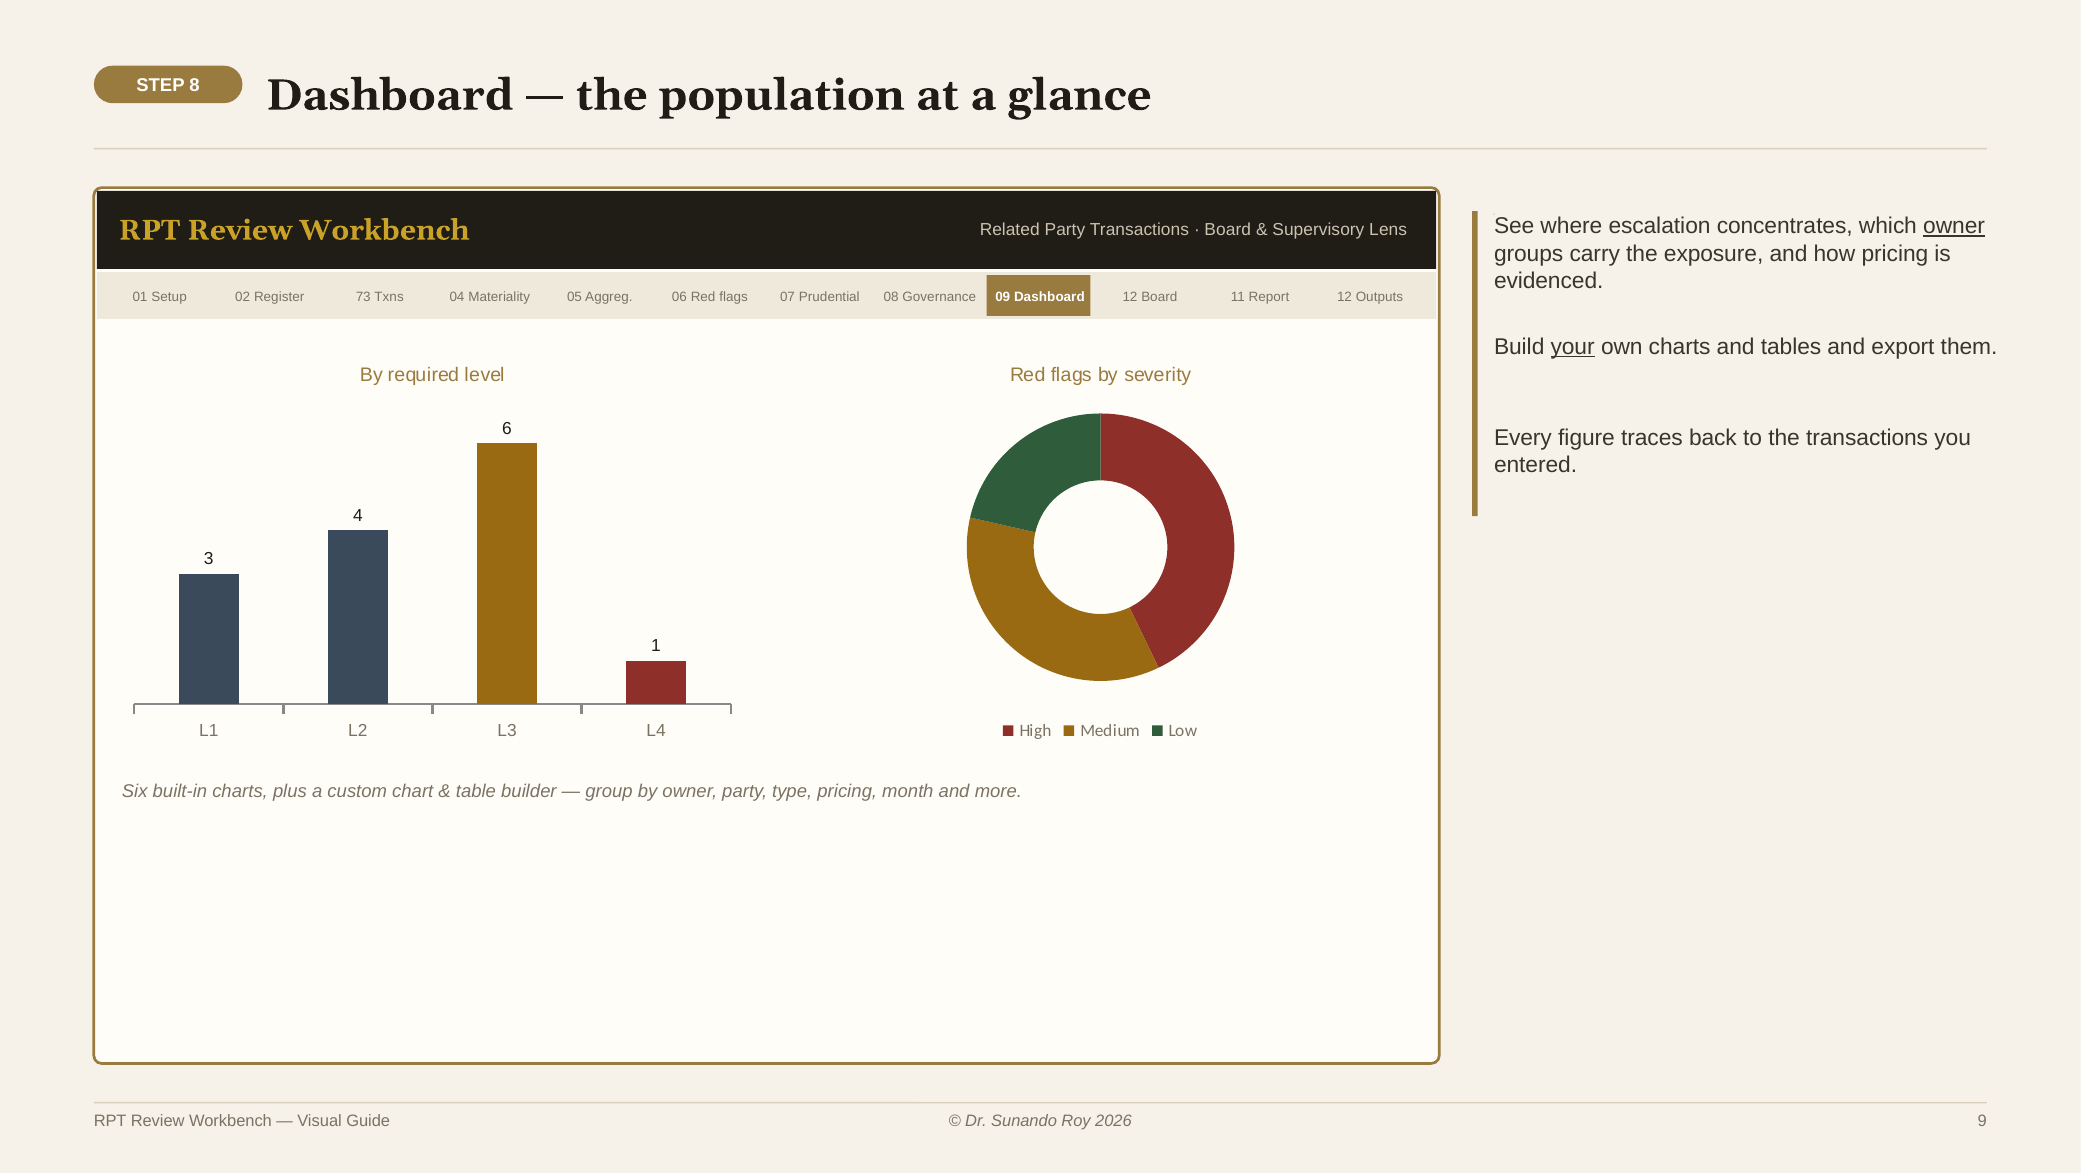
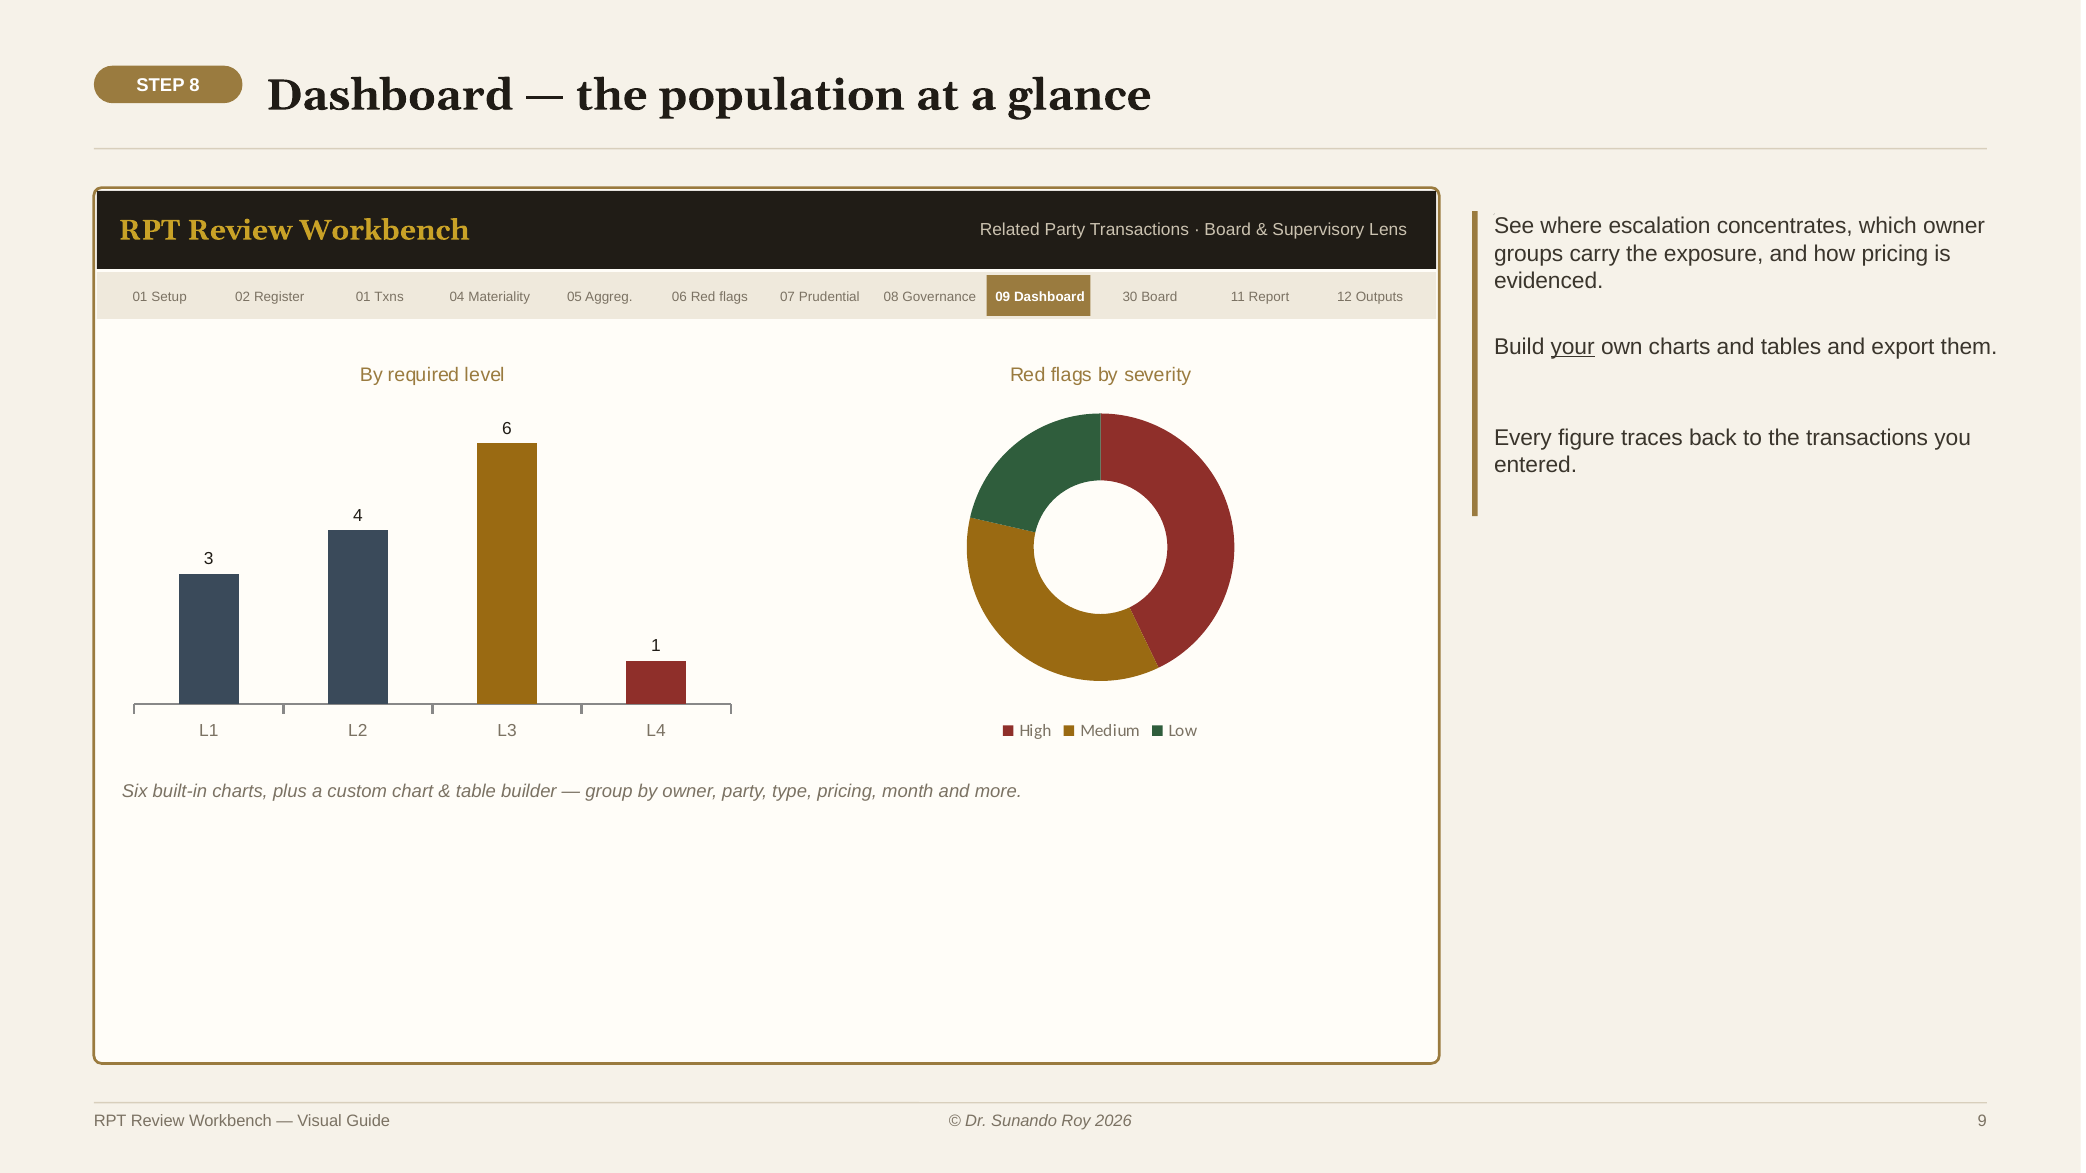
owner at (1954, 226) underline: present -> none
Register 73: 73 -> 01
Dashboard 12: 12 -> 30
